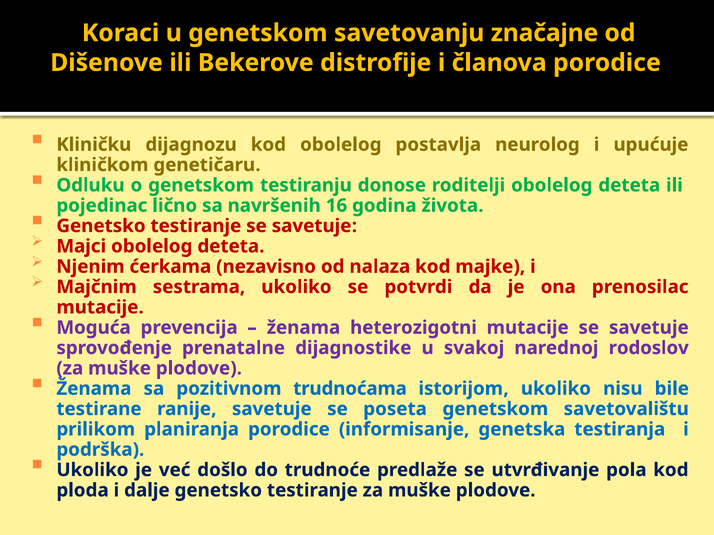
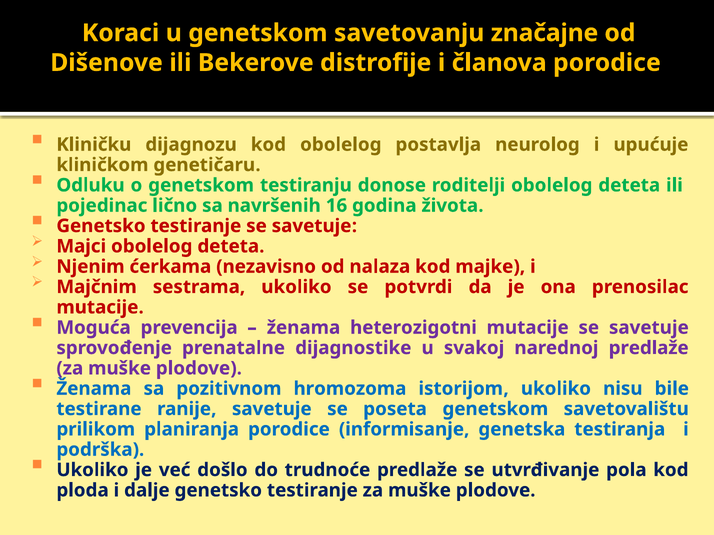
narednoj rodoslov: rodoslov -> predlaže
trudnoćama: trudnoćama -> hromozoma
